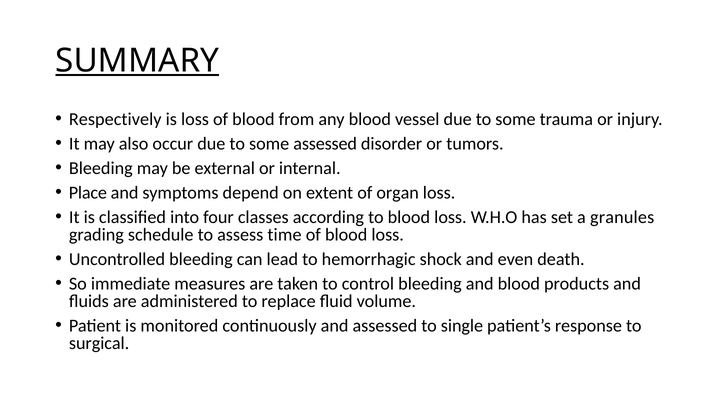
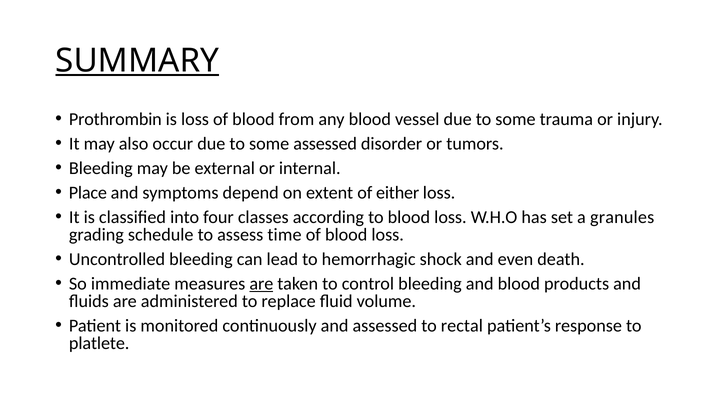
Respectively: Respectively -> Prothrombin
organ: organ -> either
are at (261, 284) underline: none -> present
single: single -> rectal
surgical: surgical -> platlete
